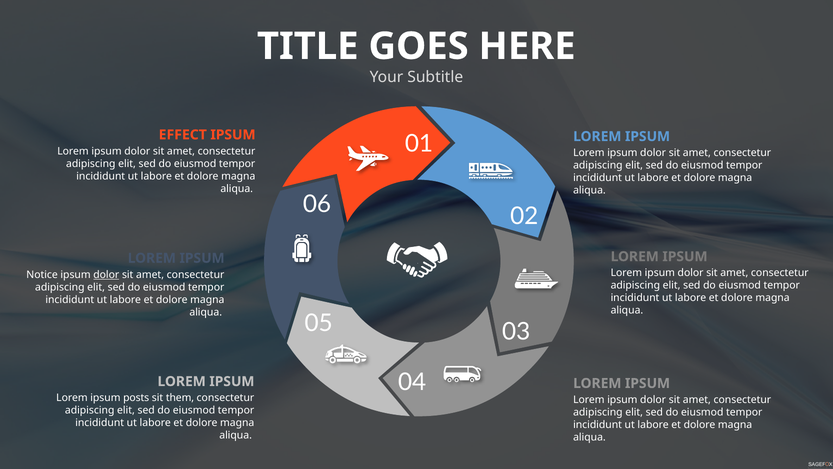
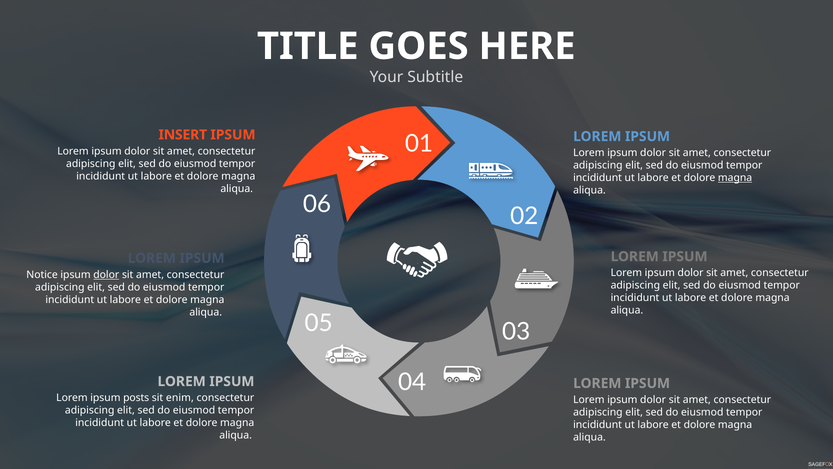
EFFECT: EFFECT -> INSERT
magna at (735, 178) underline: none -> present
them: them -> enim
